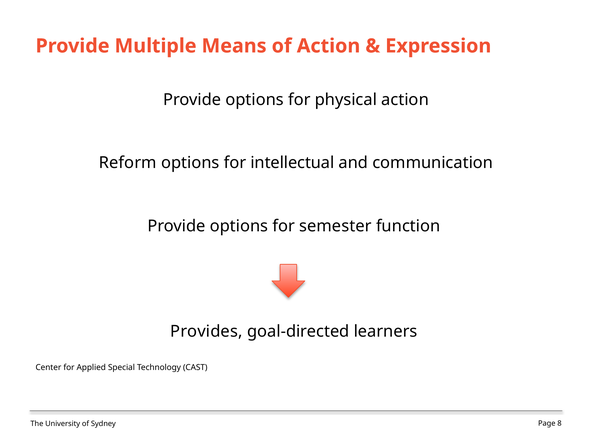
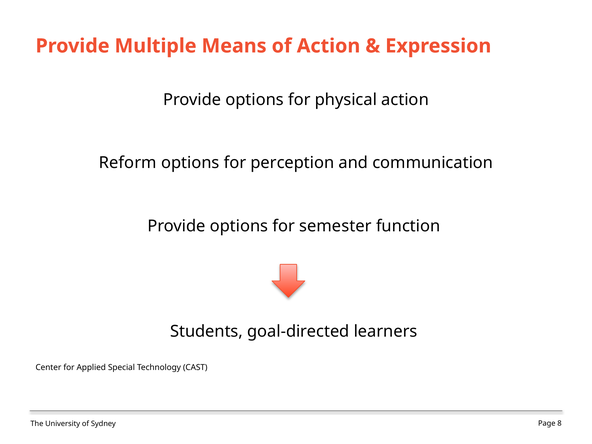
intellectual: intellectual -> perception
Provides: Provides -> Students
